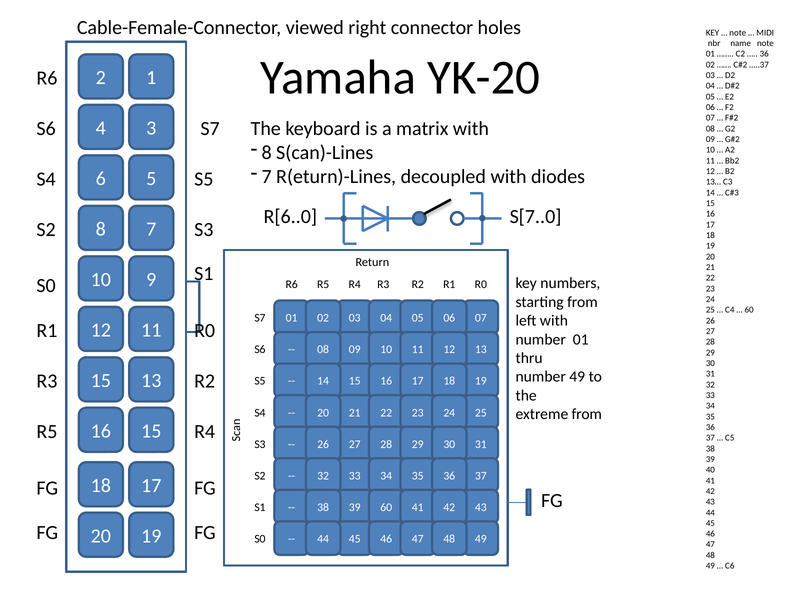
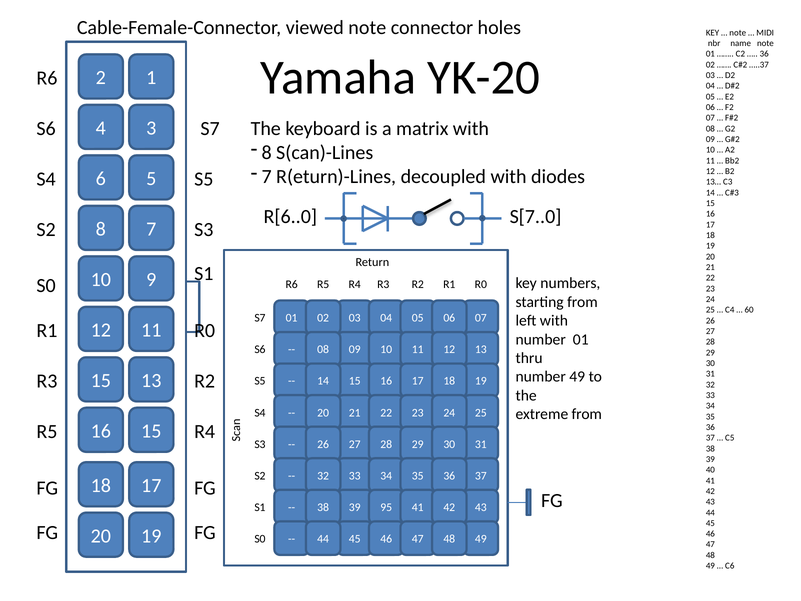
viewed right: right -> note
39 60: 60 -> 95
